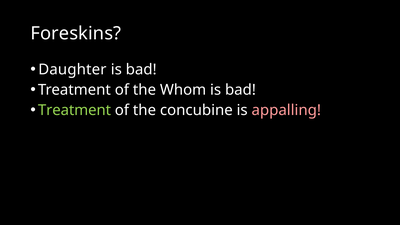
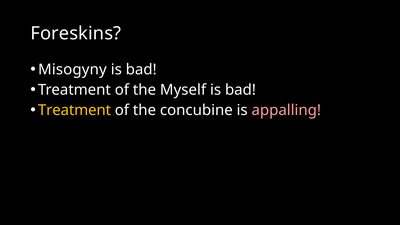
Daughter: Daughter -> Misogyny
Whom: Whom -> Myself
Treatment at (75, 110) colour: light green -> yellow
